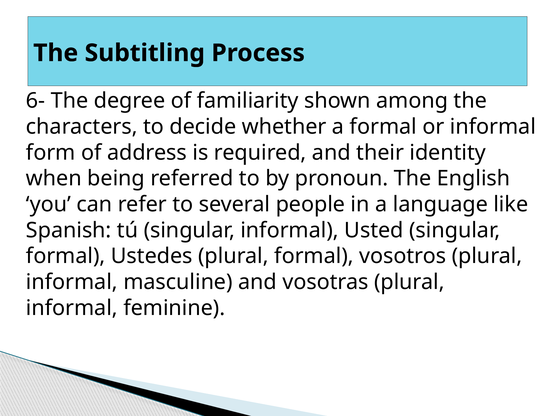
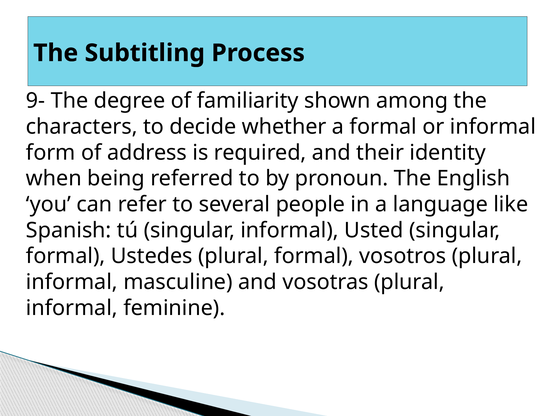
6-: 6- -> 9-
